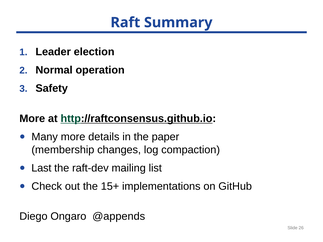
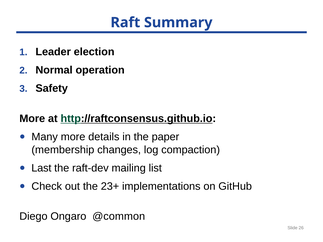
15+: 15+ -> 23+
@appends: @appends -> @common
